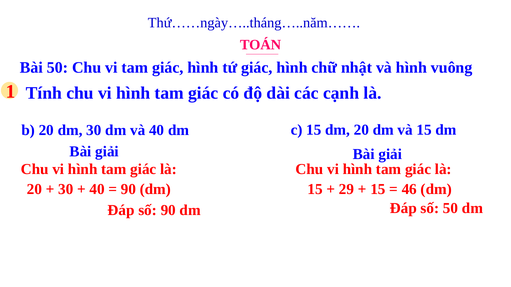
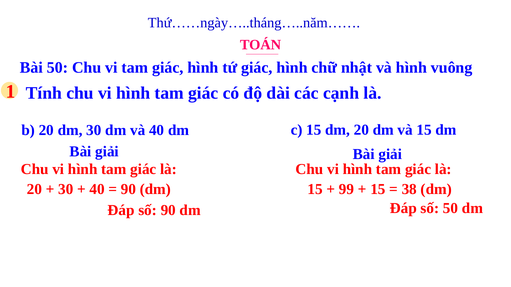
29: 29 -> 99
46: 46 -> 38
